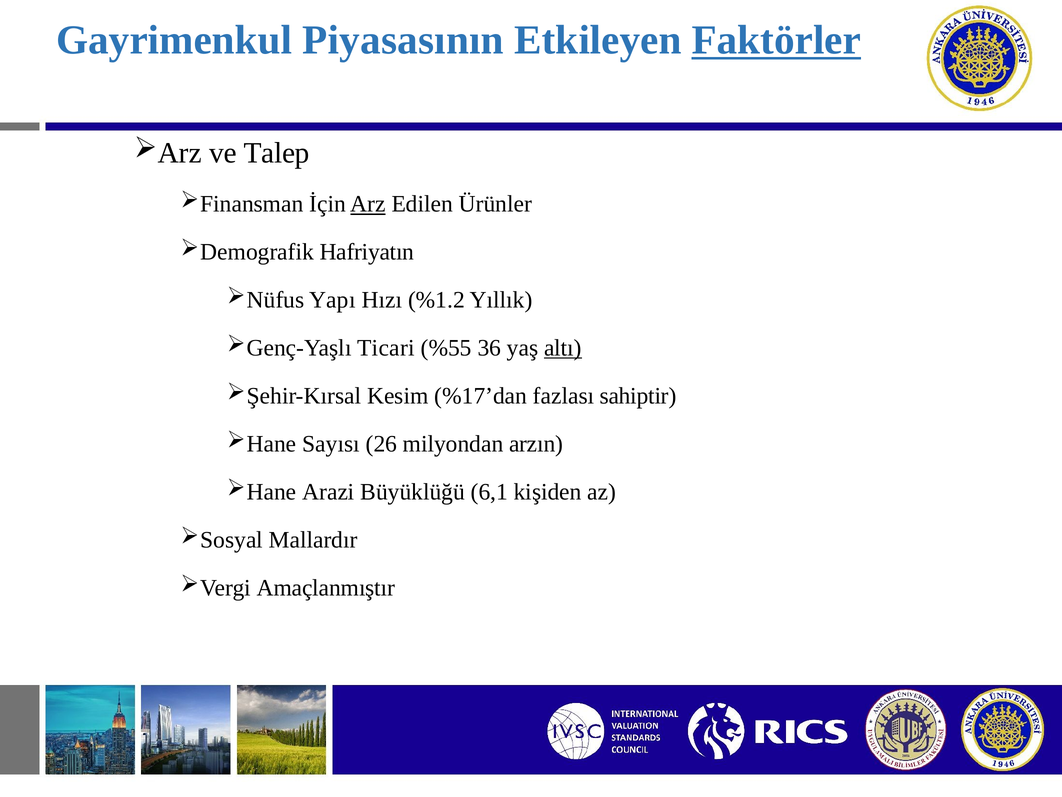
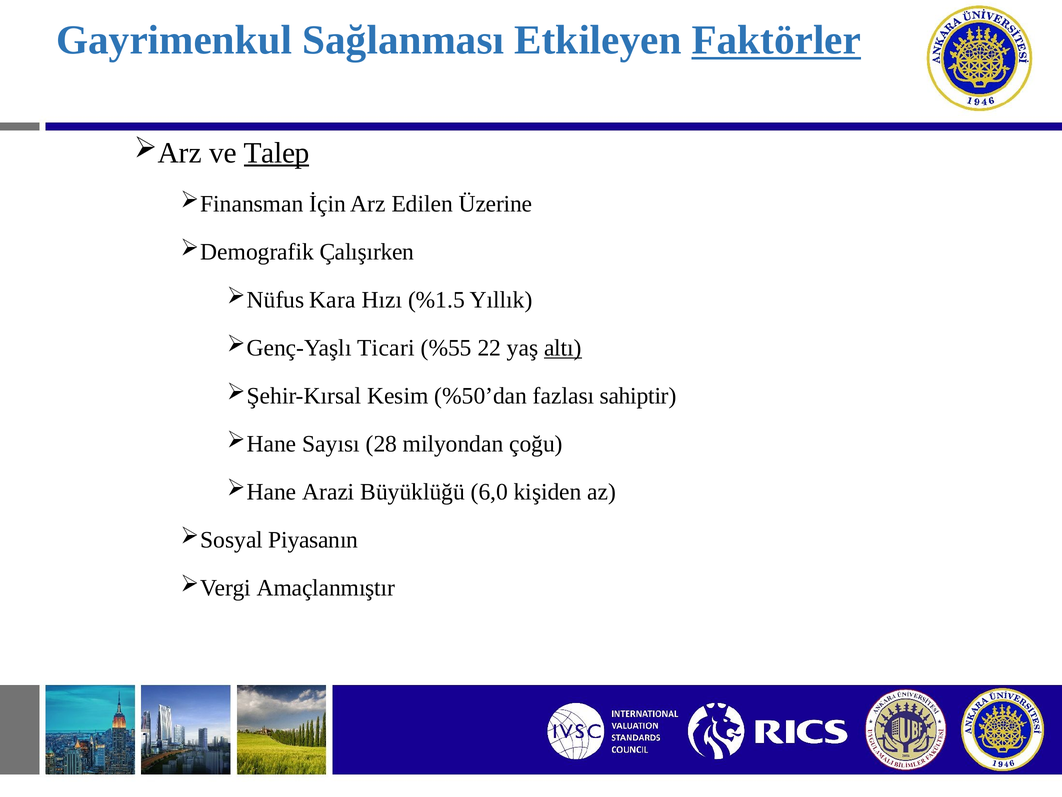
Piyasasının: Piyasasının -> Sağlanması
Talep underline: none -> present
Arz underline: present -> none
Ürünler: Ürünler -> Üzerine
Hafriyatın: Hafriyatın -> Çalışırken
Yapı: Yapı -> Kara
%1.2: %1.2 -> %1.5
36: 36 -> 22
%17’dan: %17’dan -> %50’dan
26: 26 -> 28
arzın: arzın -> çoğu
6,1: 6,1 -> 6,0
Mallardır: Mallardır -> Piyasanın
